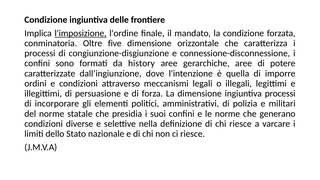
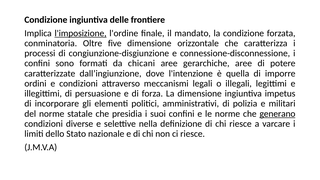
history: history -> chicani
ingiuntiva processi: processi -> impetus
generano underline: none -> present
